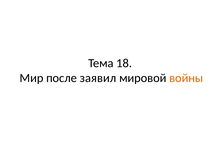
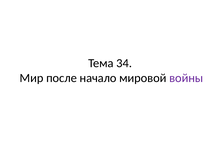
18: 18 -> 34
заявил: заявил -> начало
войны colour: orange -> purple
